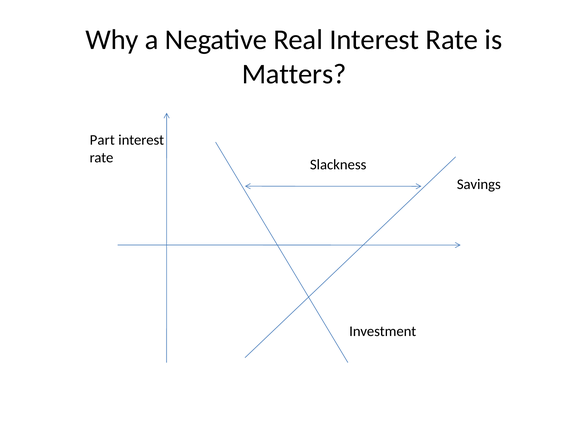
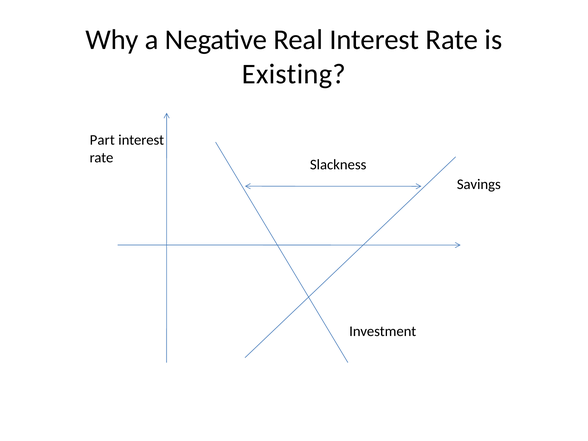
Matters: Matters -> Existing
